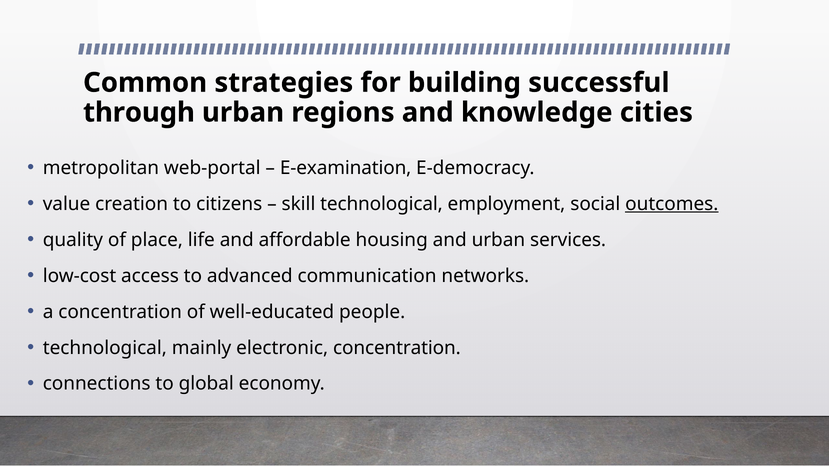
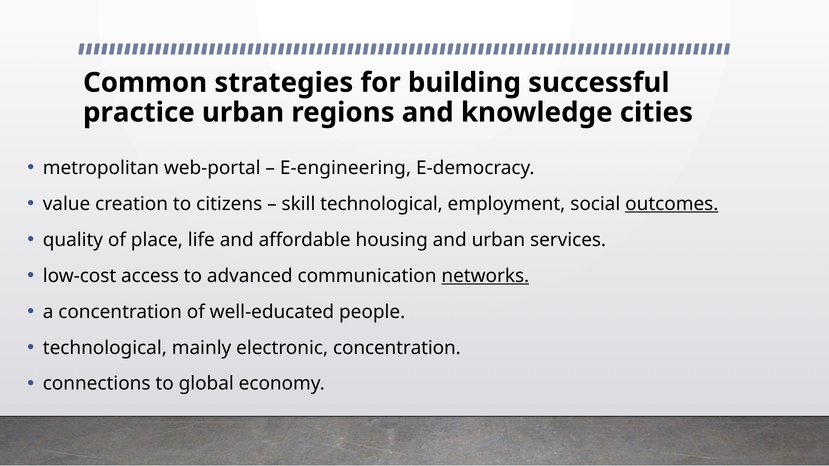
through: through -> practice
E-examination: E-examination -> E-engineering
networks underline: none -> present
